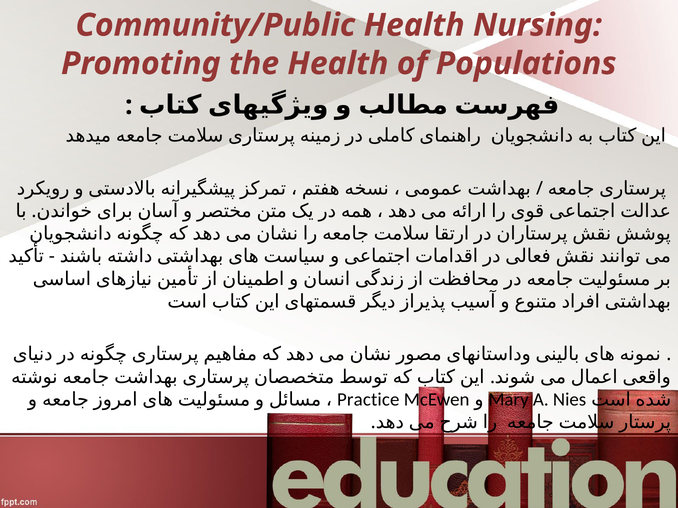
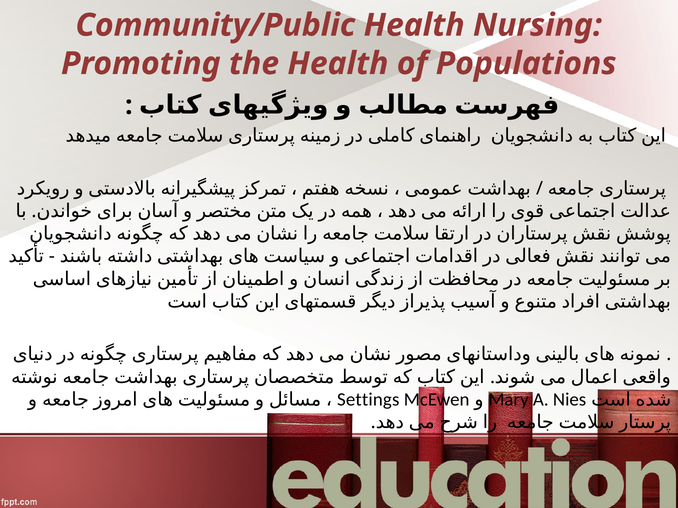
Practice: Practice -> Settings
